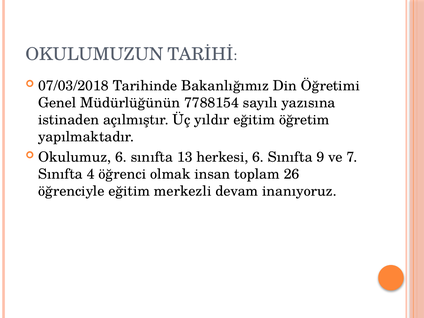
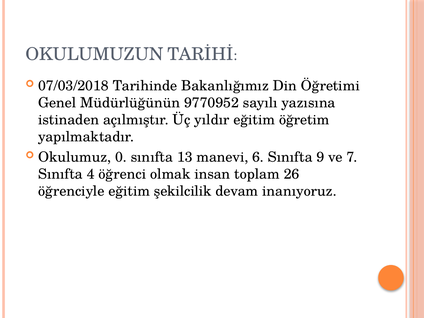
7788154: 7788154 -> 9770952
Okulumuz 6: 6 -> 0
herkesi: herkesi -> manevi
merkezli: merkezli -> şekilcilik
